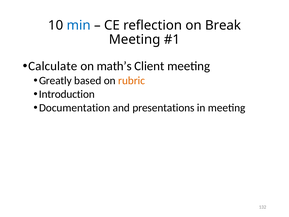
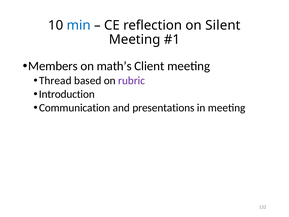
Break: Break -> Silent
Calculate: Calculate -> Members
Greatly: Greatly -> Thread
rubric colour: orange -> purple
Documentation: Documentation -> Communication
